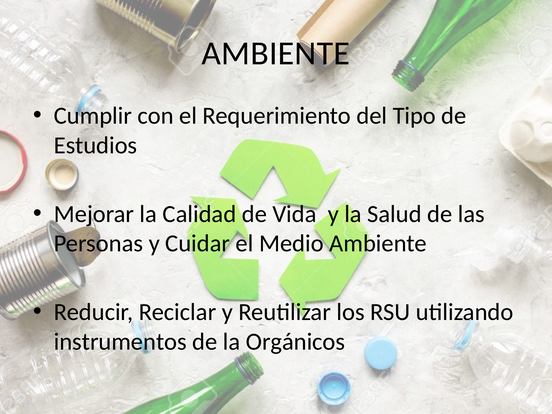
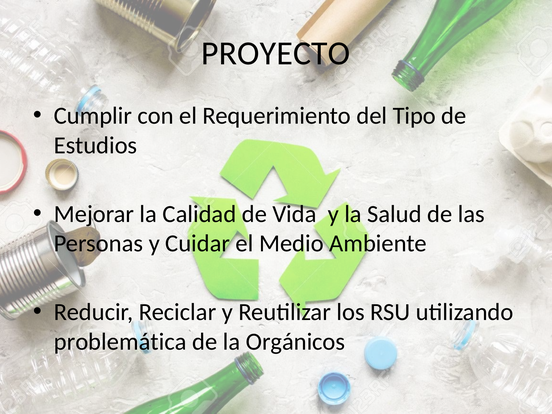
AMBIENTE at (276, 53): AMBIENTE -> PROYECTO
instrumentos: instrumentos -> problemática
